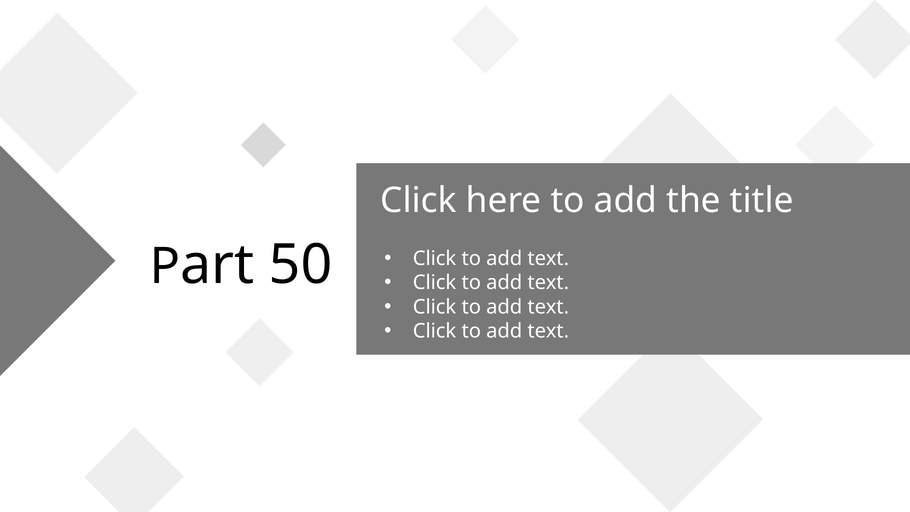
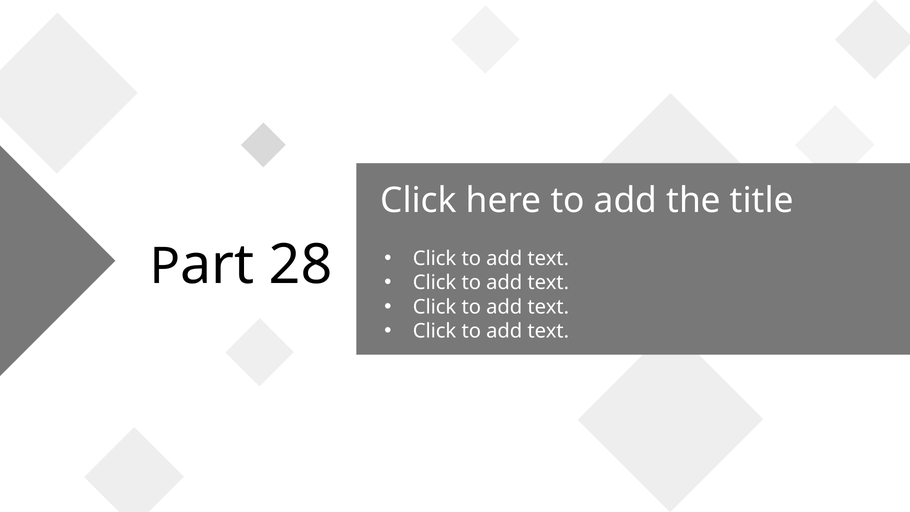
50: 50 -> 28
